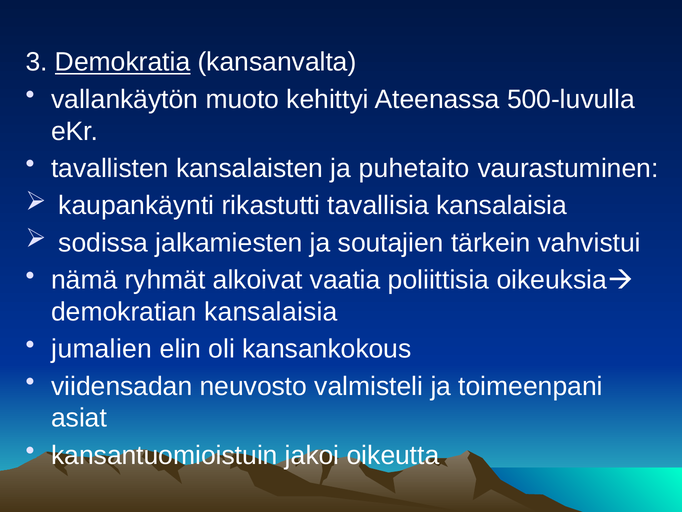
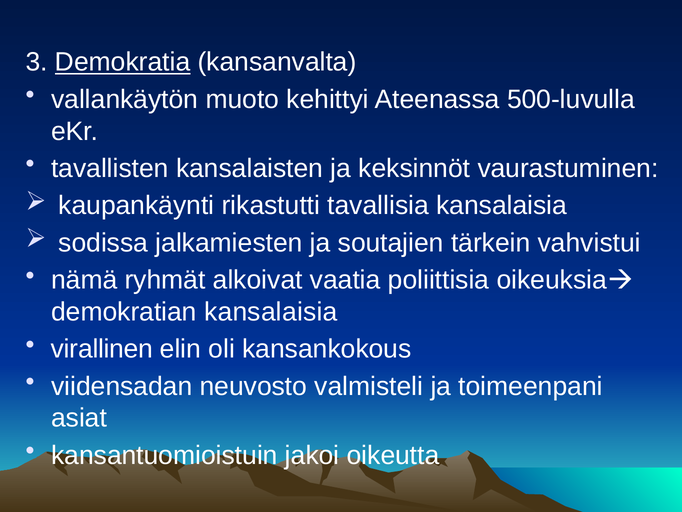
puhetaito: puhetaito -> keksinnöt
jumalien: jumalien -> virallinen
